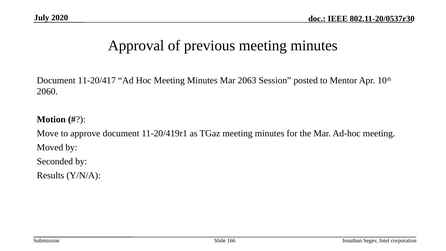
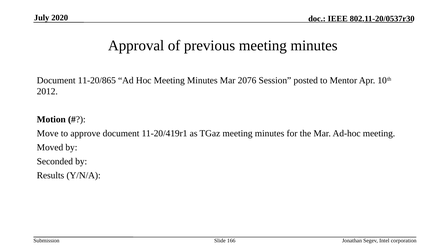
11-20/417: 11-20/417 -> 11-20/865
2063: 2063 -> 2076
2060: 2060 -> 2012
